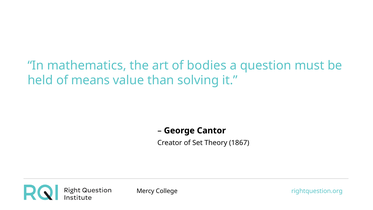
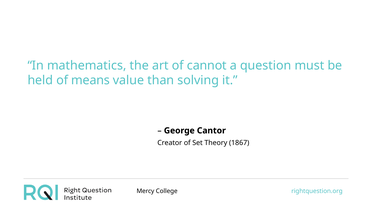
bodies: bodies -> cannot
